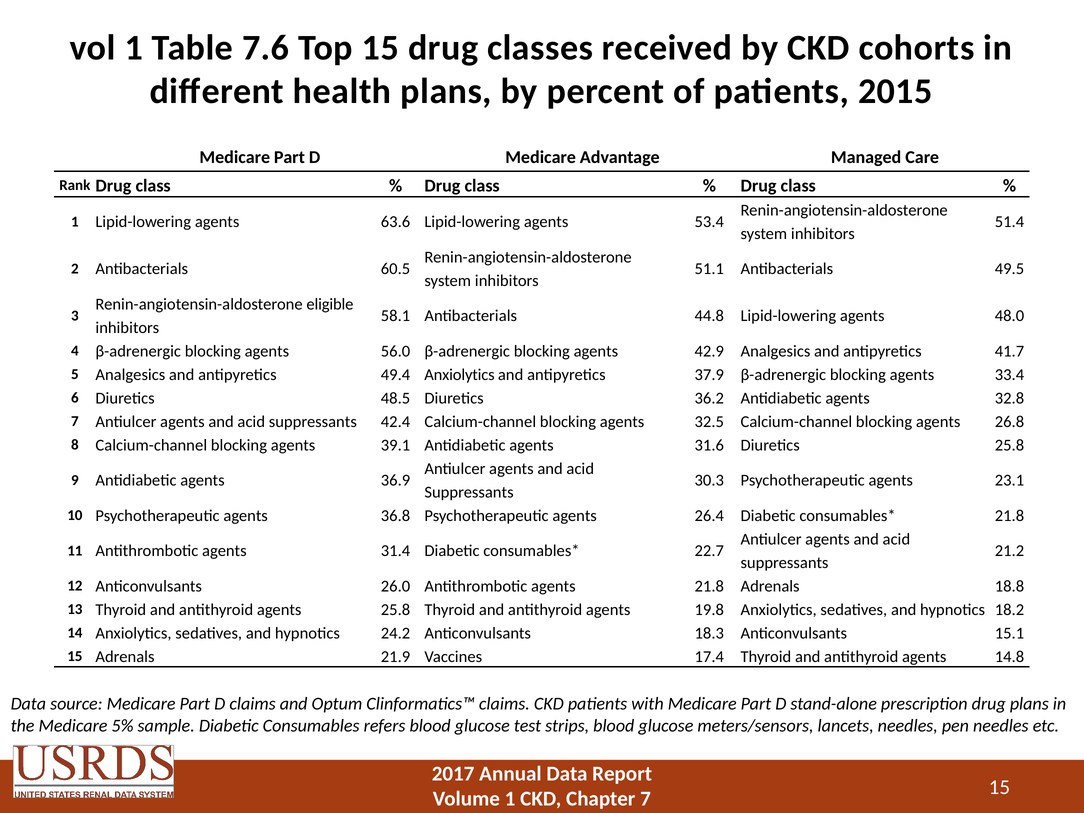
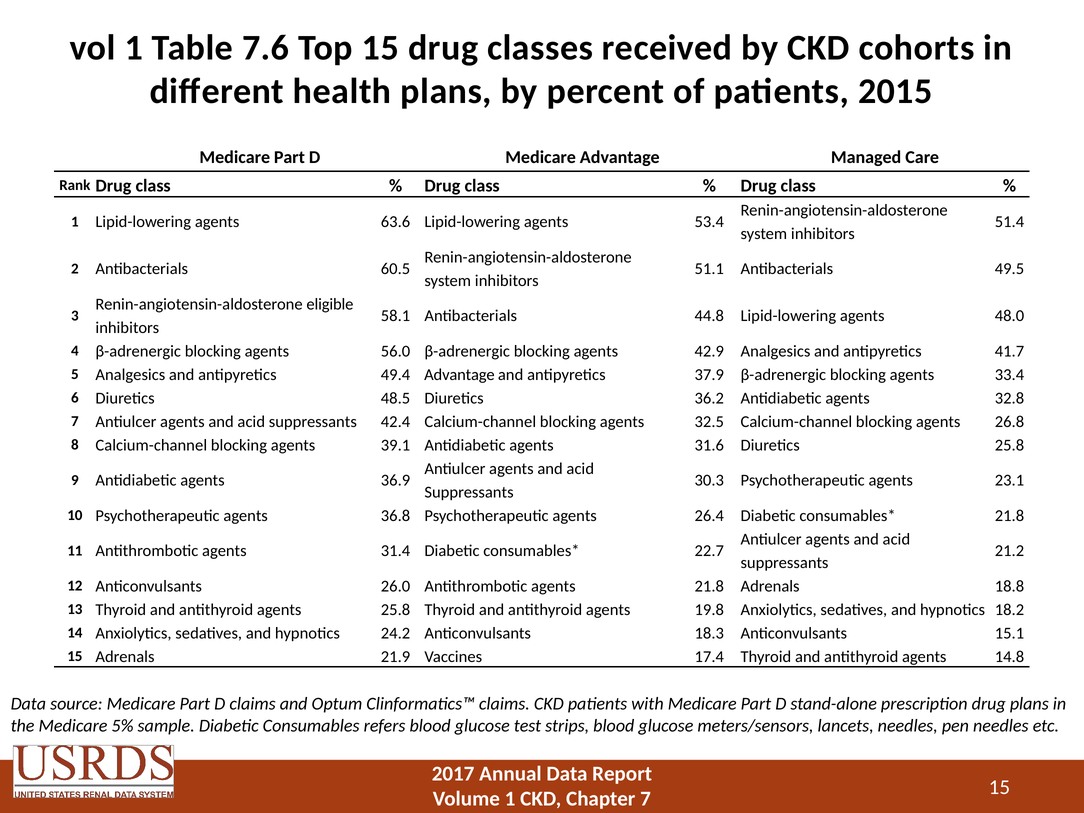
49.4 Anxiolytics: Anxiolytics -> Advantage
